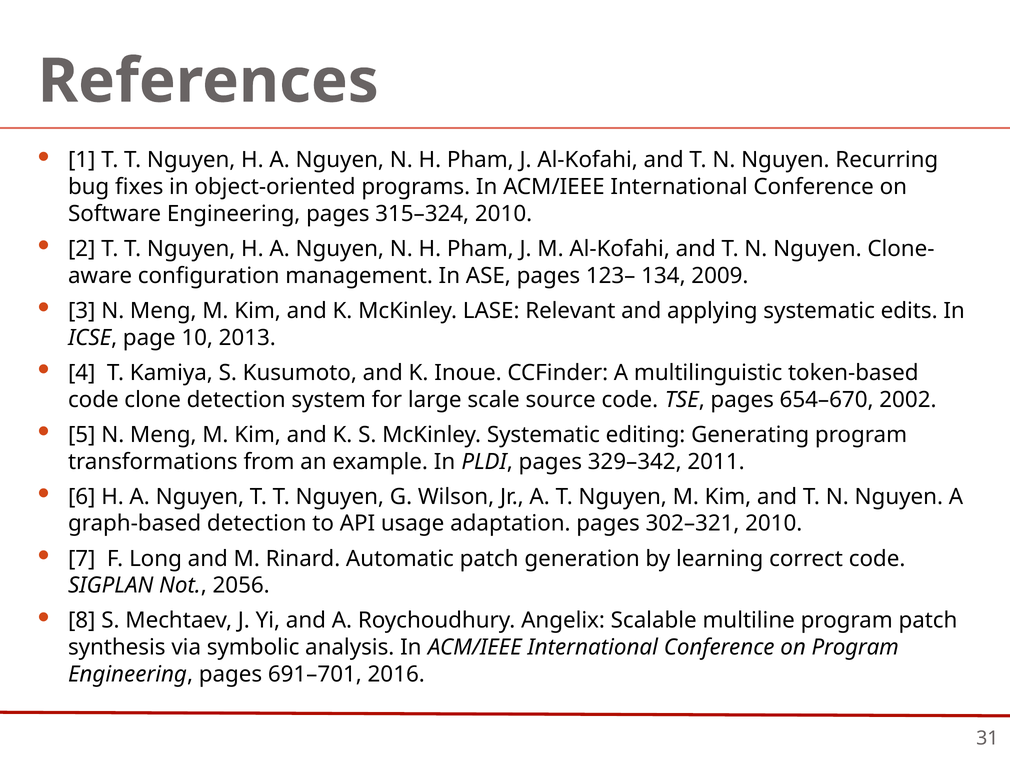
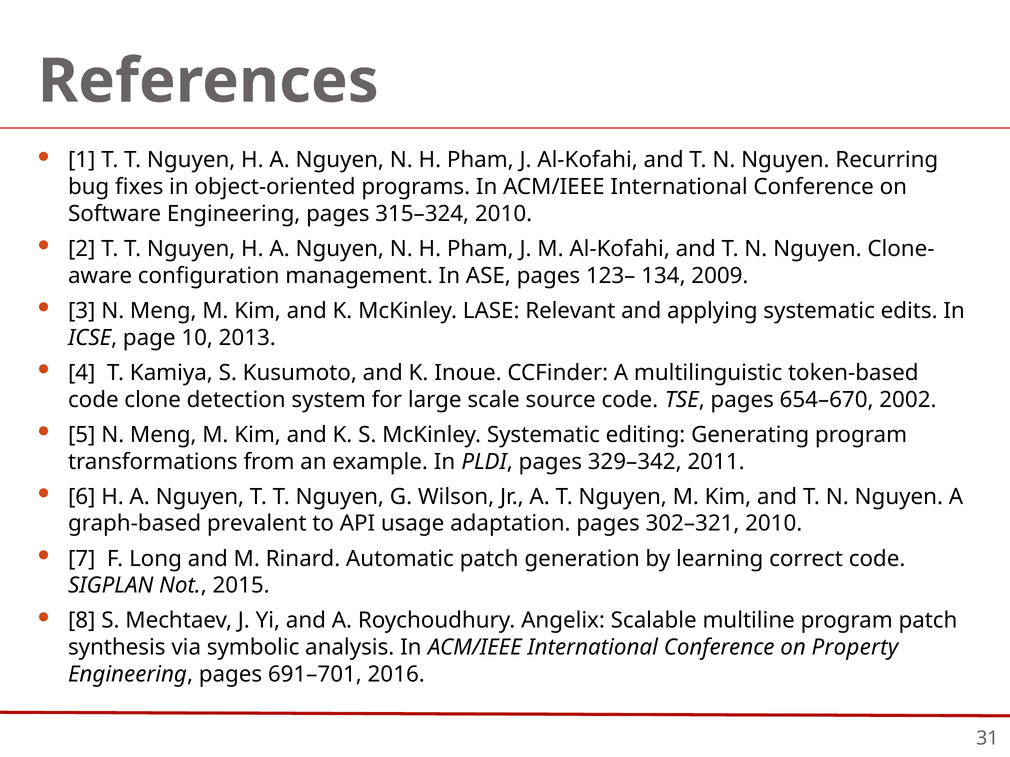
graph-based detection: detection -> prevalent
2056: 2056 -> 2015
on Program: Program -> Property
